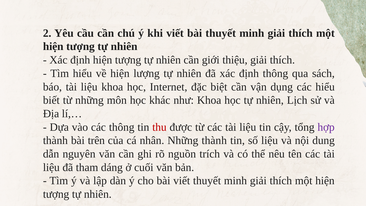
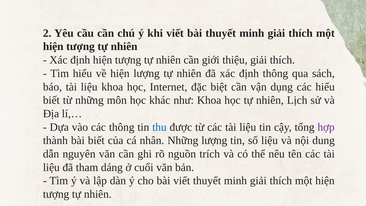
thu colour: red -> blue
bài trên: trên -> biết
Những thành: thành -> lượng
